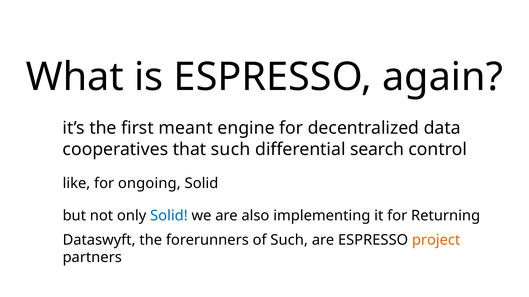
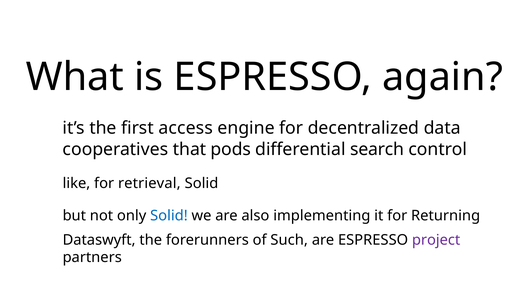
meant: meant -> access
that such: such -> pods
ongoing: ongoing -> retrieval
project colour: orange -> purple
